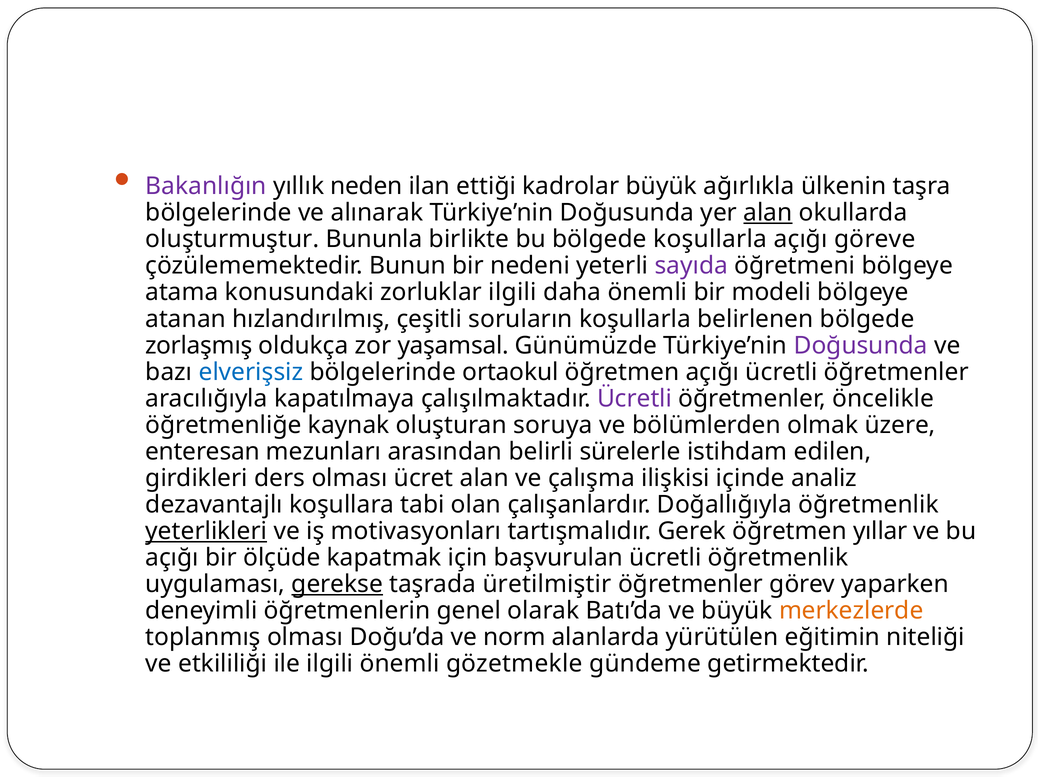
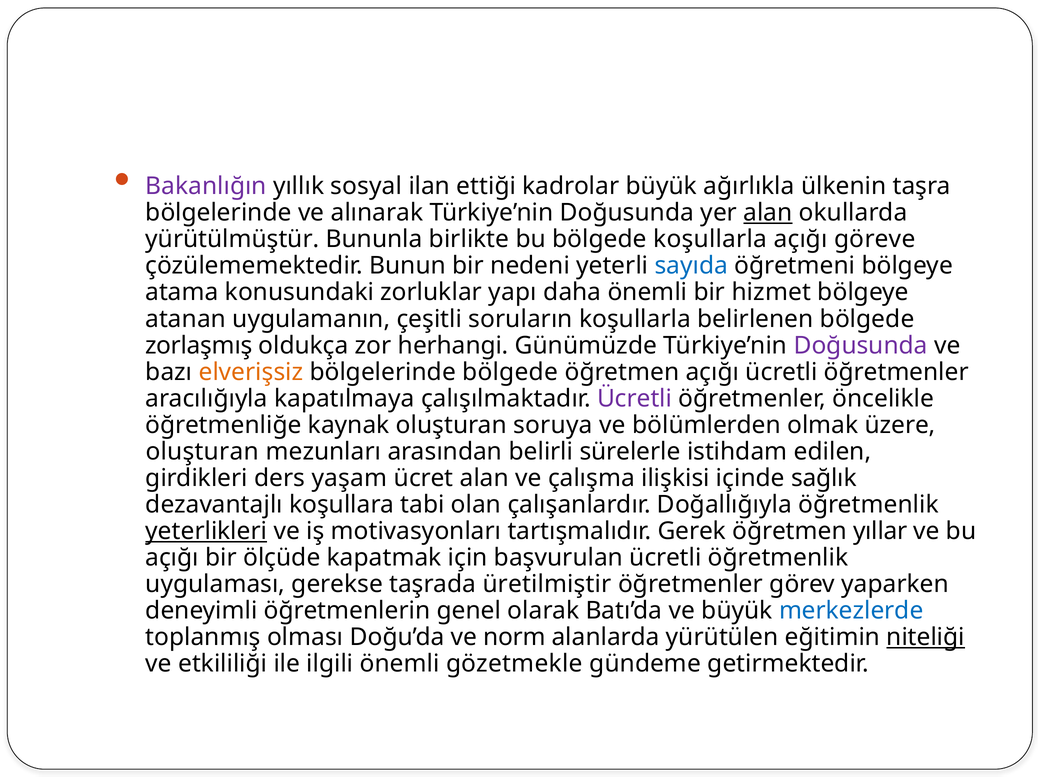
neden: neden -> sosyal
oluşturmuştur: oluşturmuştur -> yürütülmüştür
sayıda colour: purple -> blue
zorluklar ilgili: ilgili -> yapı
modeli: modeli -> hizmet
hızlandırılmış: hızlandırılmış -> uygulamanın
yaşamsal: yaşamsal -> herhangi
elverişsiz colour: blue -> orange
bölgelerinde ortaokul: ortaokul -> bölgede
enteresan at (203, 452): enteresan -> oluşturan
ders olması: olması -> yaşam
analiz: analiz -> sağlık
gerekse underline: present -> none
merkezlerde colour: orange -> blue
niteliği underline: none -> present
